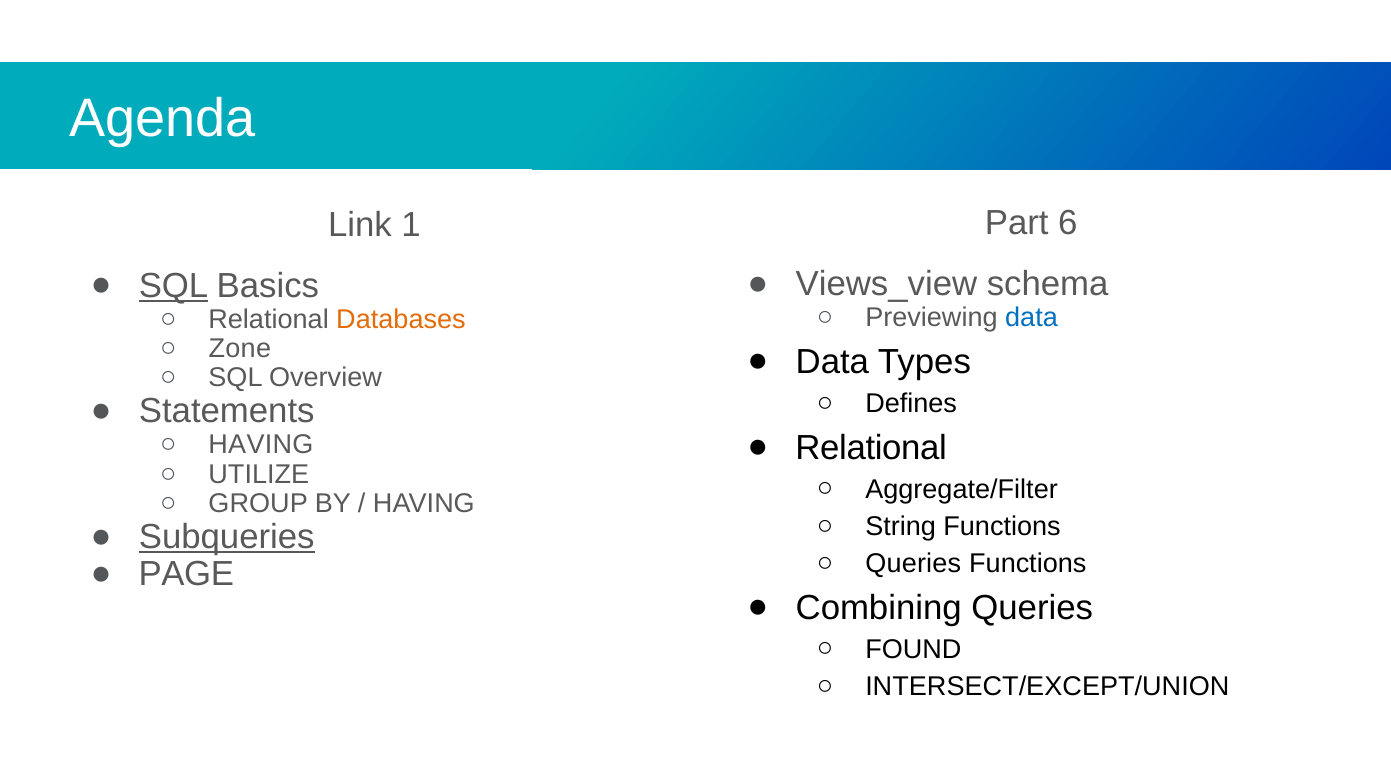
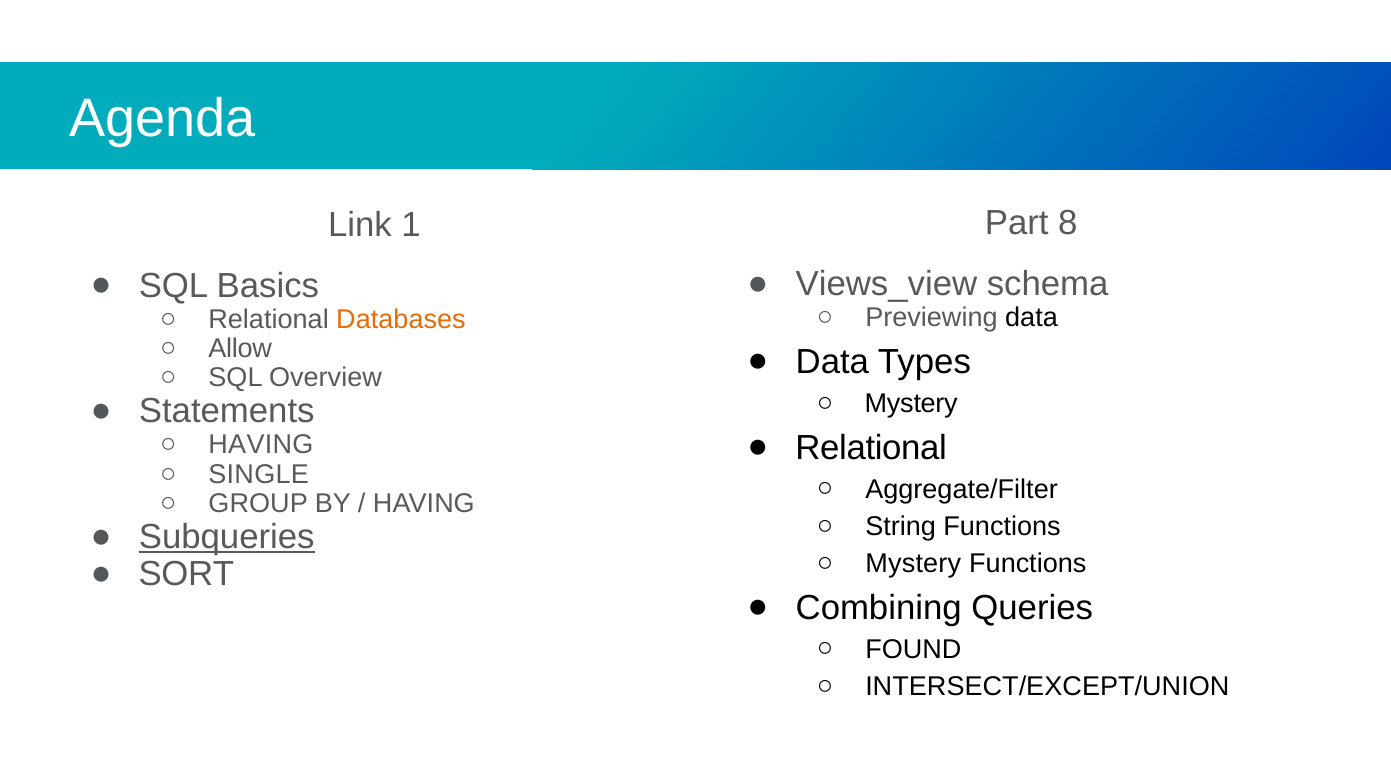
6: 6 -> 8
SQL at (174, 286) underline: present -> none
data at (1031, 318) colour: blue -> black
Zone: Zone -> Allow
Defines at (911, 403): Defines -> Mystery
UTILIZE: UTILIZE -> SINGLE
Queries at (913, 564): Queries -> Mystery
PAGE: PAGE -> SORT
